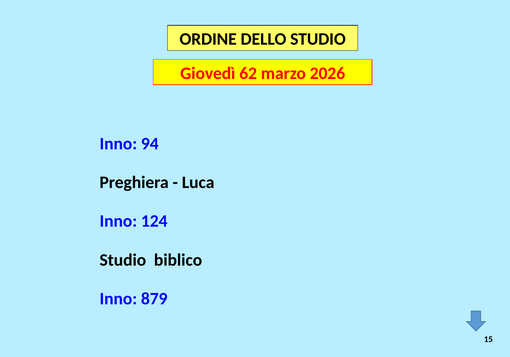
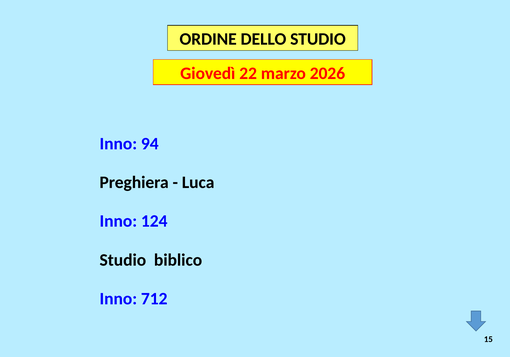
62: 62 -> 22
879: 879 -> 712
